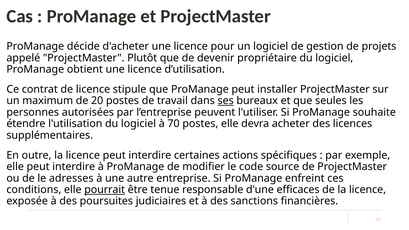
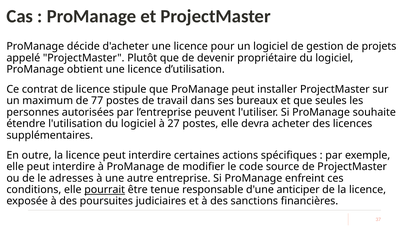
20: 20 -> 77
ses underline: present -> none
70: 70 -> 27
efficaces: efficaces -> anticiper
